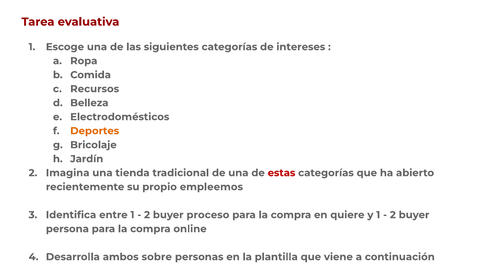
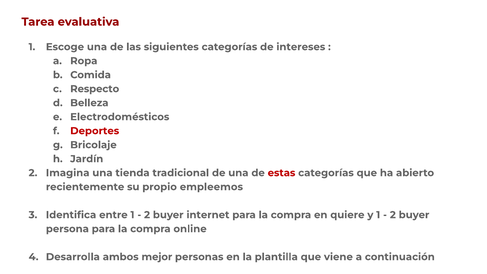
Recursos: Recursos -> Respecto
Deportes colour: orange -> red
proceso: proceso -> internet
sobre: sobre -> mejor
